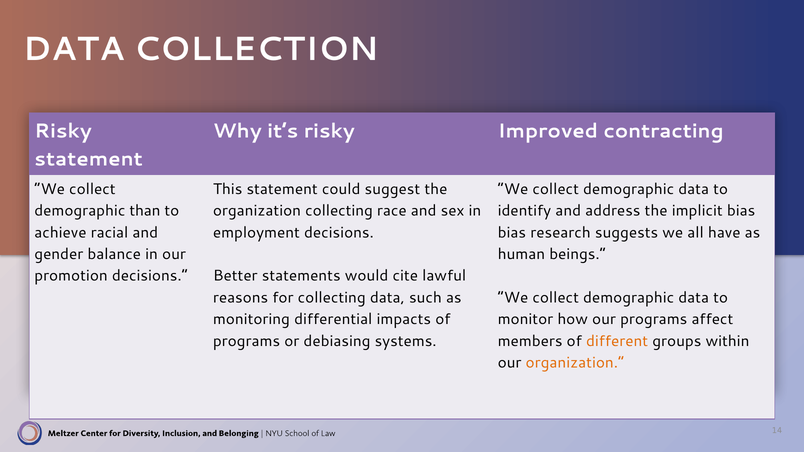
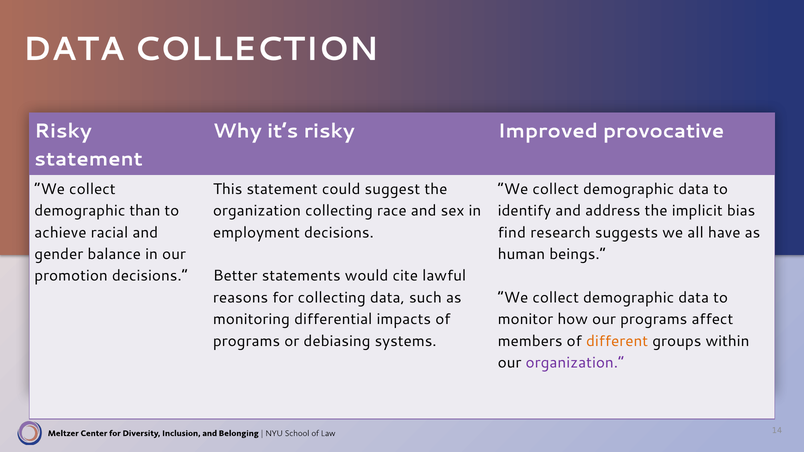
contracting: contracting -> provocative
bias at (512, 233): bias -> find
organization at (575, 363) colour: orange -> purple
